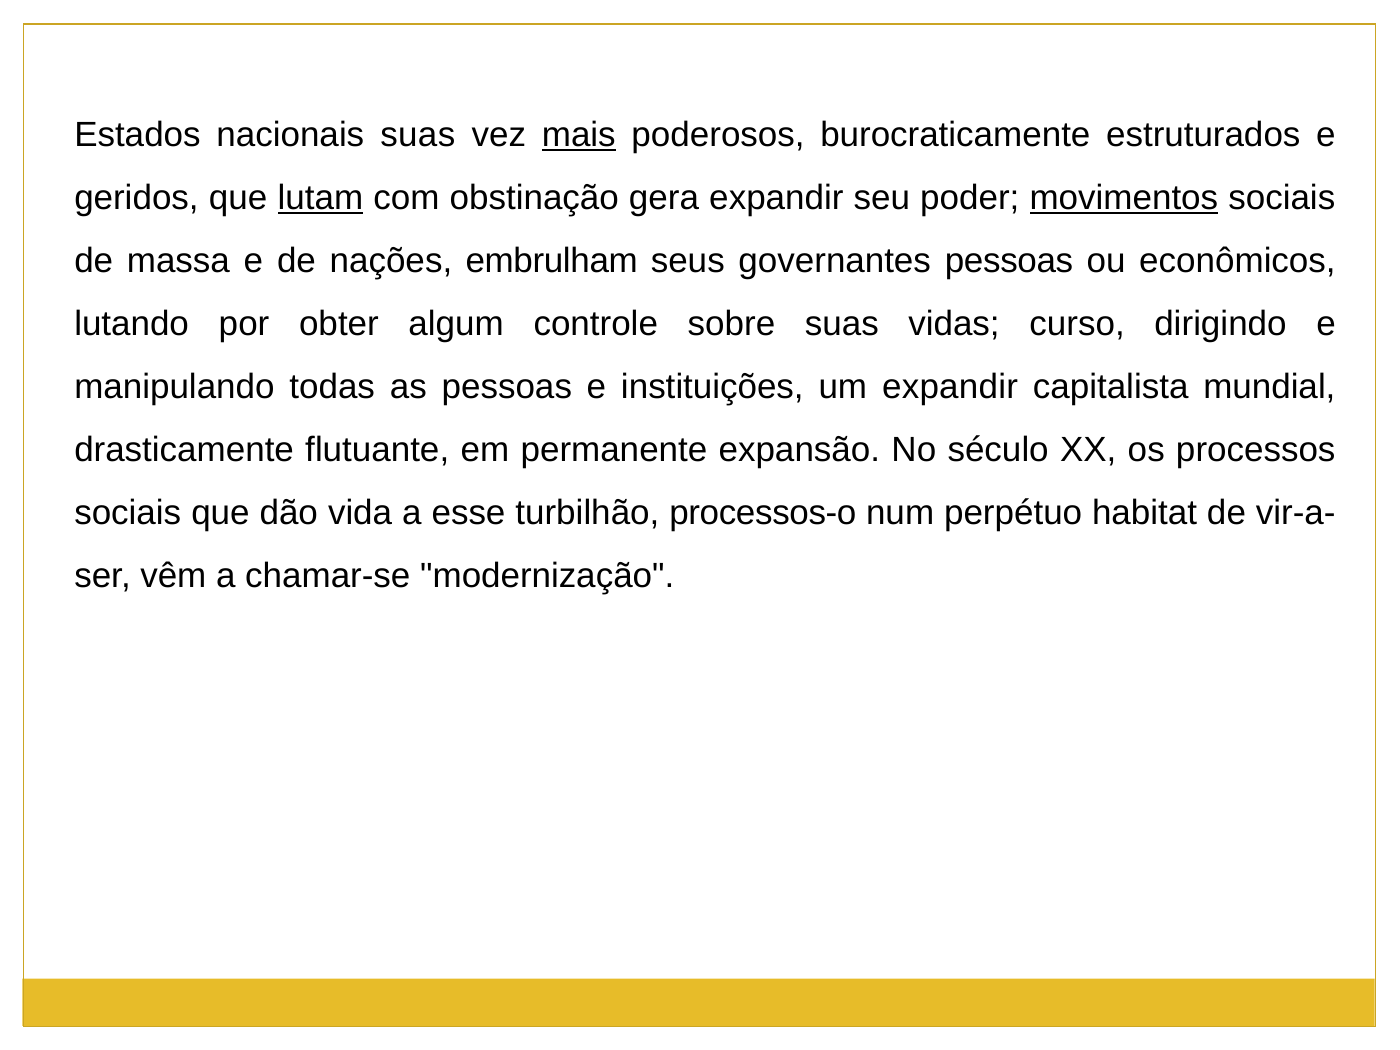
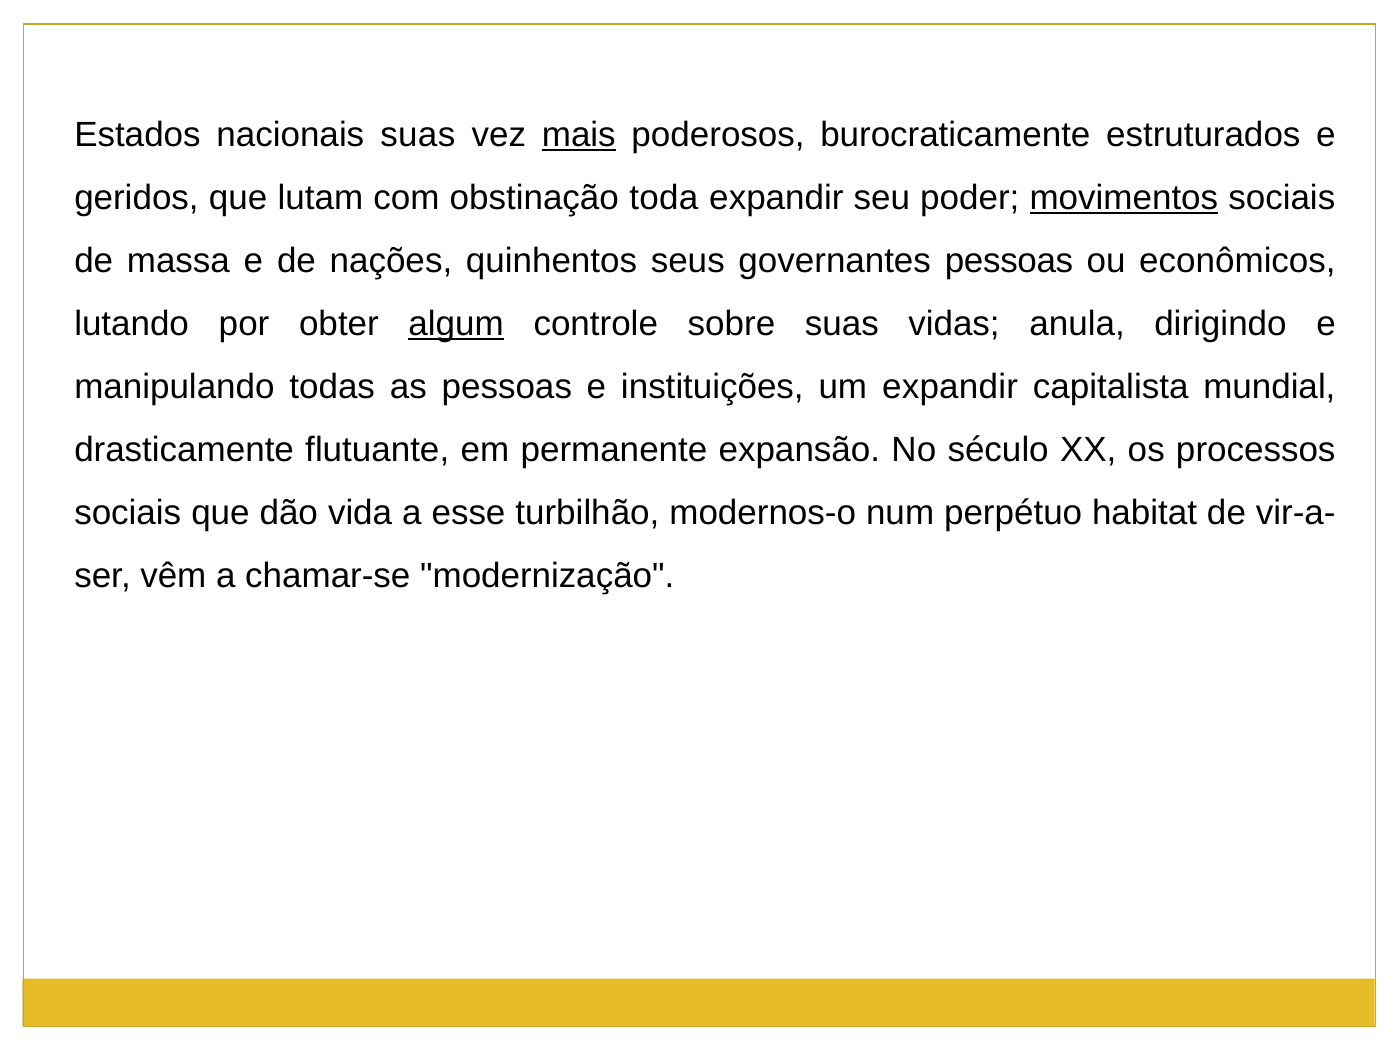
lutam underline: present -> none
gera: gera -> toda
embrulham: embrulham -> quinhentos
algum underline: none -> present
curso: curso -> anula
processos-o: processos-o -> modernos-o
